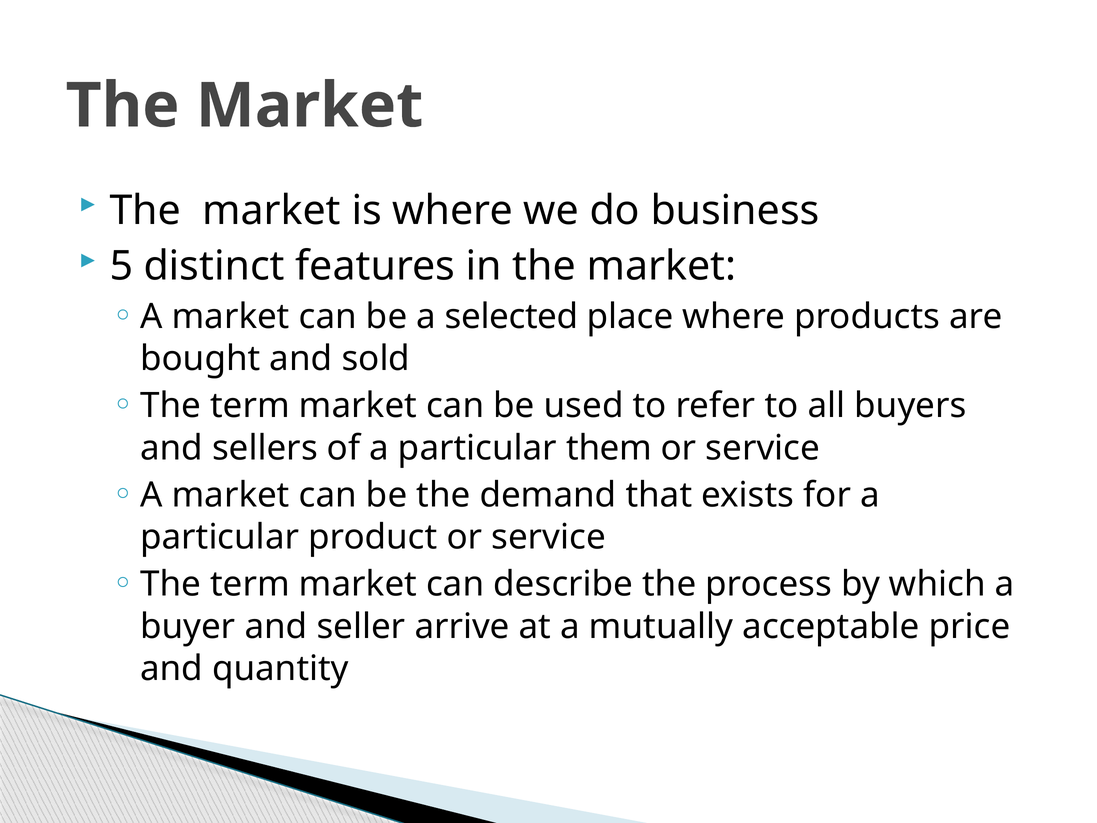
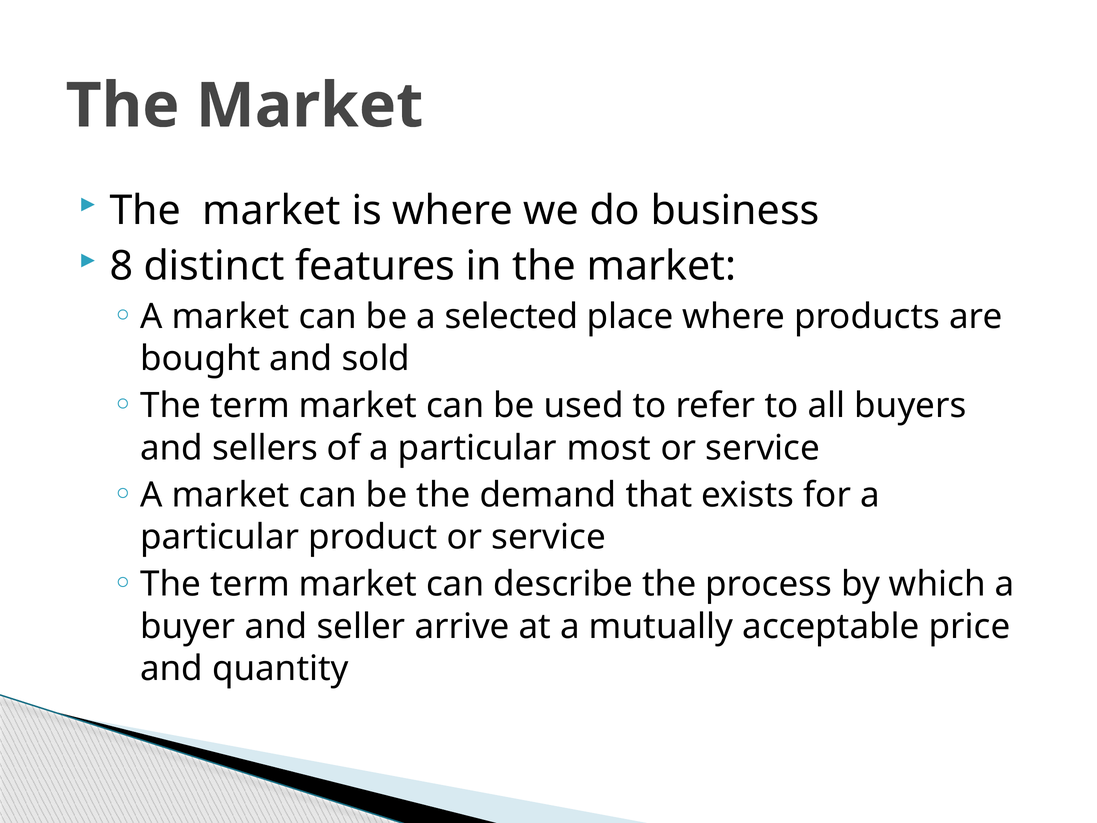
5: 5 -> 8
them: them -> most
